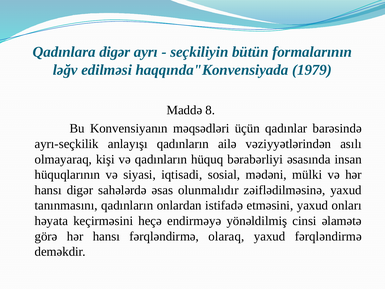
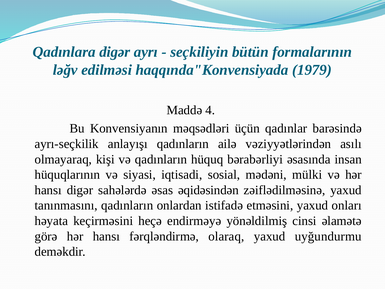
8: 8 -> 4
olunmalıdır: olunmalıdır -> əqidəsindən
yaxud fərqləndirmə: fərqləndirmə -> uyğundurmu
